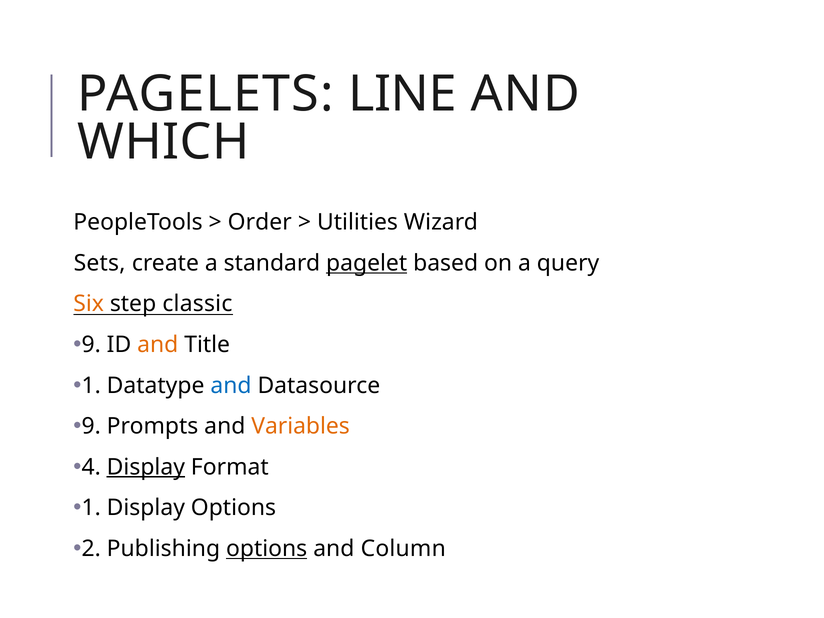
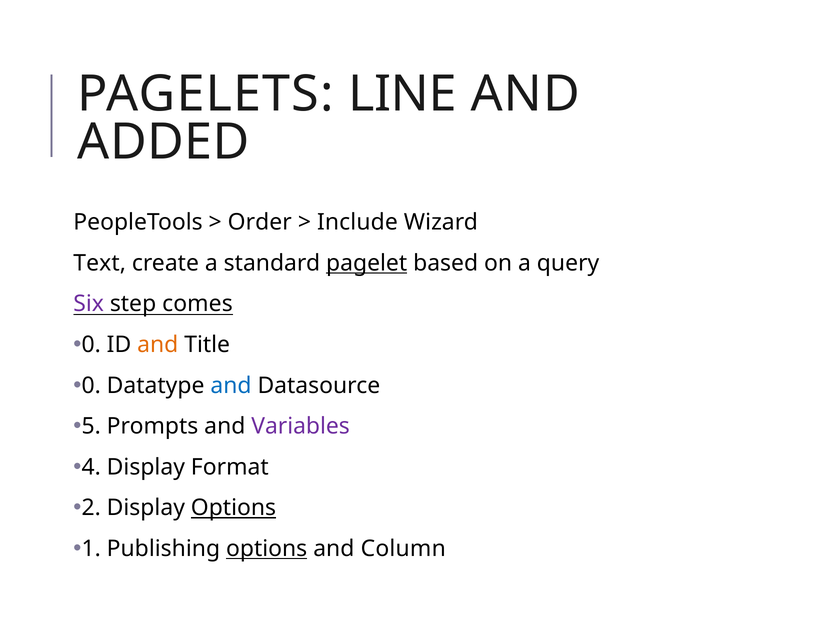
WHICH: WHICH -> ADDED
Utilities: Utilities -> Include
Sets: Sets -> Text
Six colour: orange -> purple
classic: classic -> comes
9 at (91, 345): 9 -> 0
1 at (91, 385): 1 -> 0
9 at (91, 426): 9 -> 5
Variables colour: orange -> purple
Display at (146, 467) underline: present -> none
1 at (91, 508): 1 -> 2
Options at (233, 508) underline: none -> present
2: 2 -> 1
